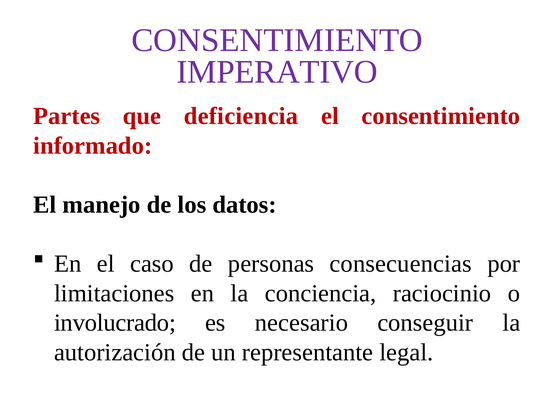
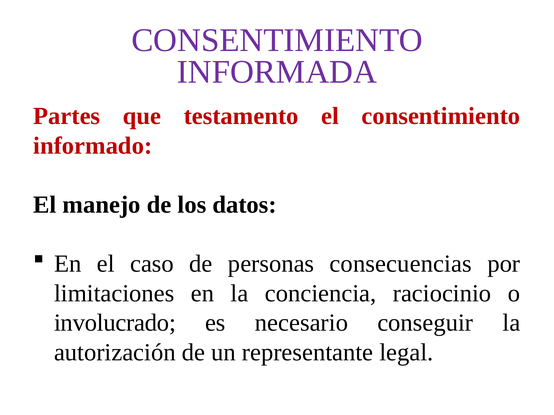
IMPERATIVO: IMPERATIVO -> INFORMADA
deficiencia: deficiencia -> testamento
